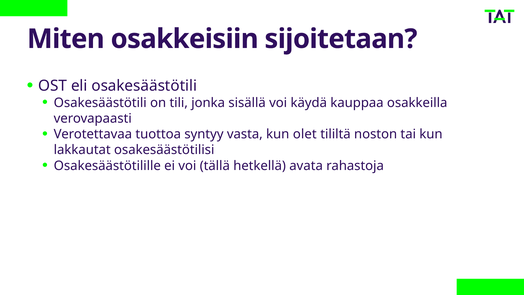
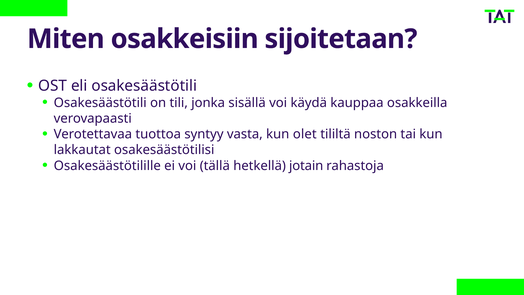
avata: avata -> jotain
